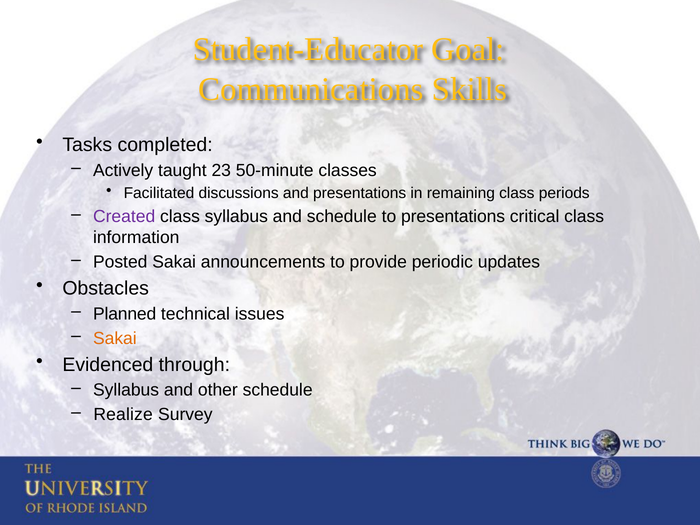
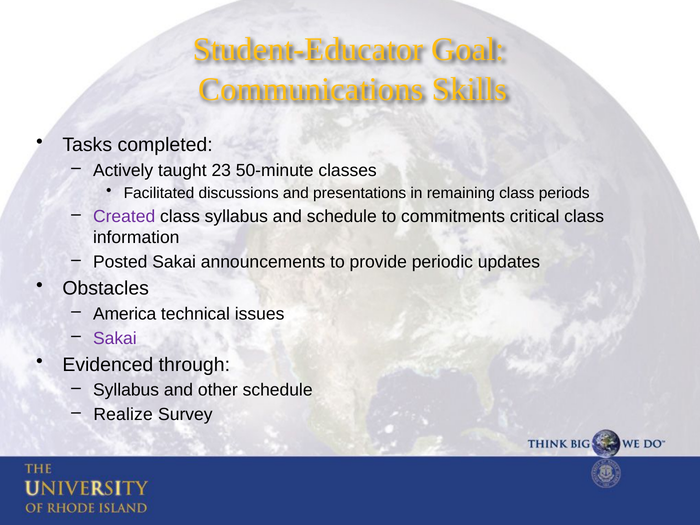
to presentations: presentations -> commitments
Planned: Planned -> America
Sakai at (115, 338) colour: orange -> purple
